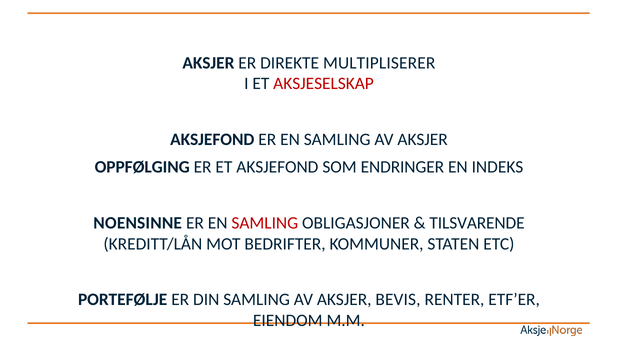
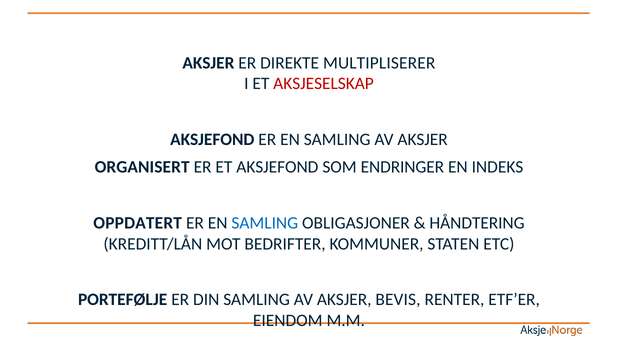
OPPFØLGING: OPPFØLGING -> ORGANISERT
NOENSINNE: NOENSINNE -> OPPDATERT
SAMLING at (265, 223) colour: red -> blue
TILSVARENDE: TILSVARENDE -> HÅNDTERING
